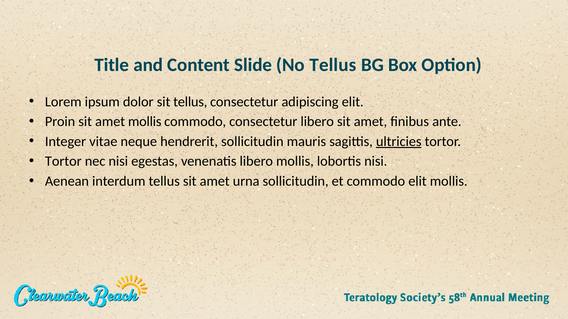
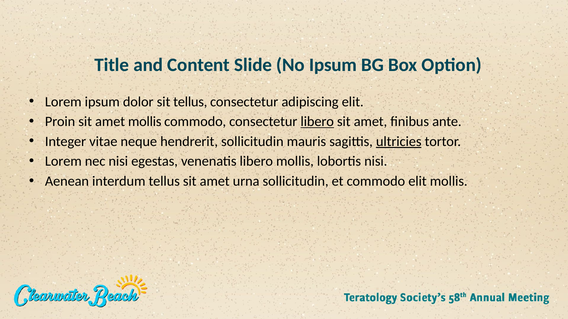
No Tellus: Tellus -> Ipsum
libero at (317, 122) underline: none -> present
Tortor at (63, 162): Tortor -> Lorem
